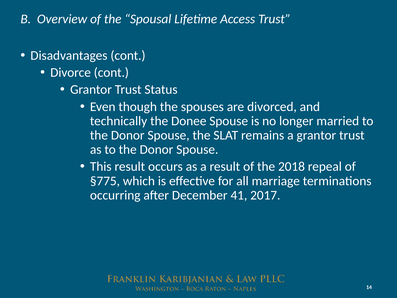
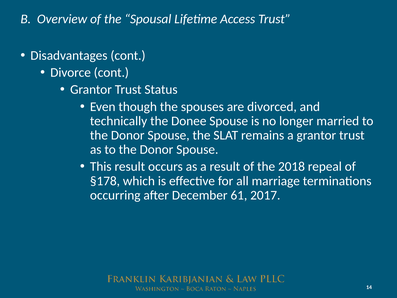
§775: §775 -> §178
41: 41 -> 61
